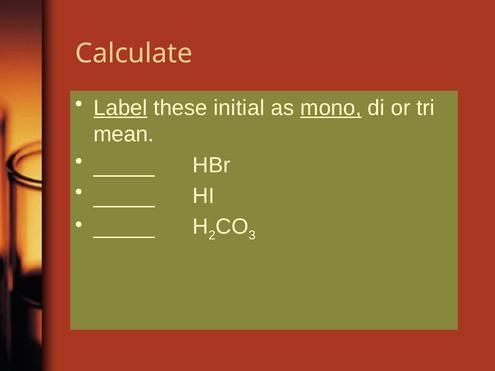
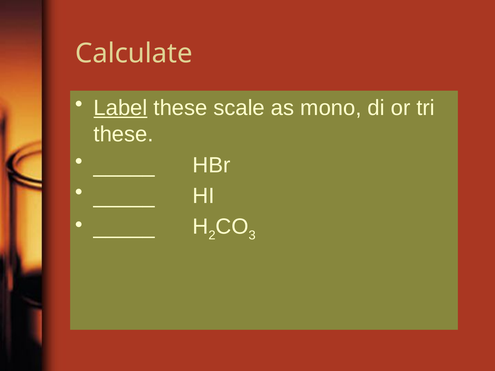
initial: initial -> scale
mono underline: present -> none
mean at (124, 134): mean -> these
